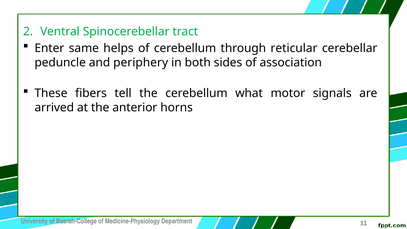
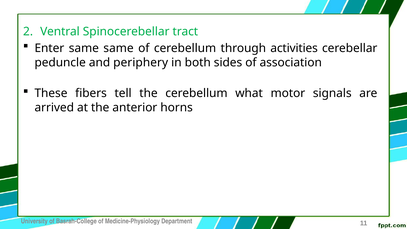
same helps: helps -> same
reticular: reticular -> activities
